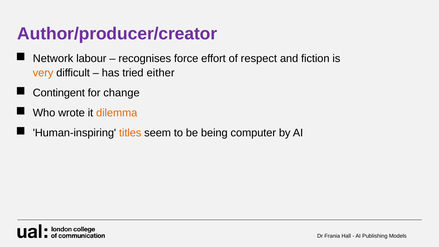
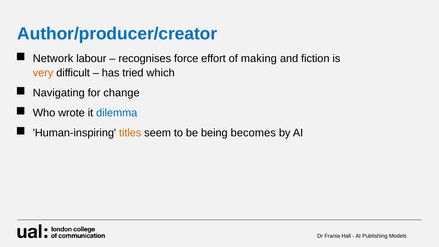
Author/producer/creator colour: purple -> blue
respect: respect -> making
either: either -> which
Contingent: Contingent -> Navigating
dilemma colour: orange -> blue
computer: computer -> becomes
